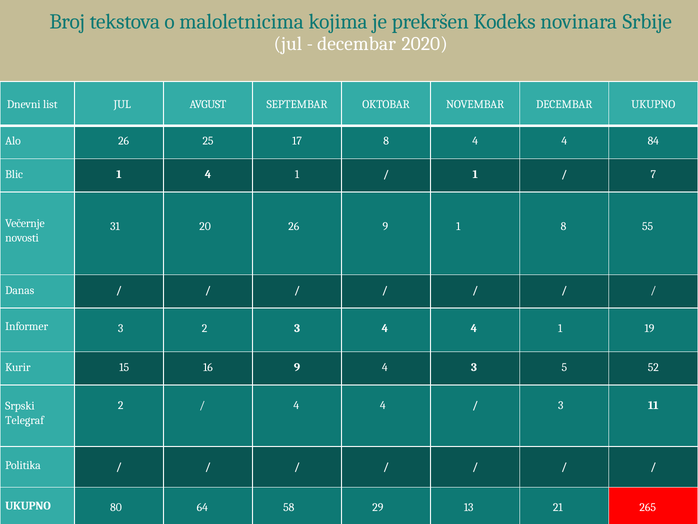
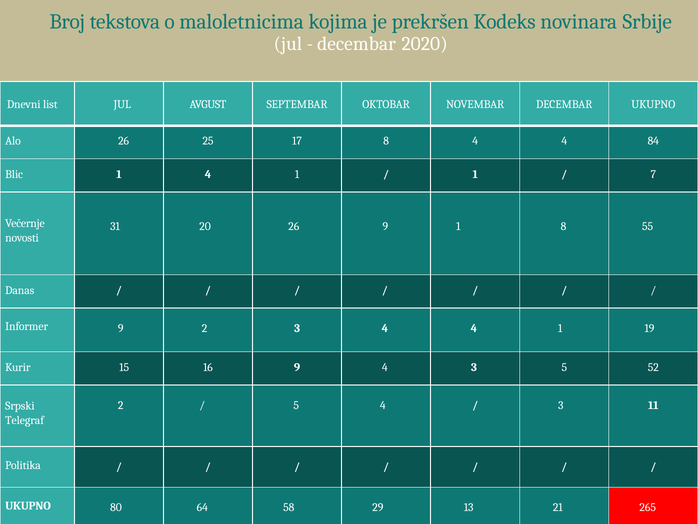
Informer 3: 3 -> 9
4 at (296, 405): 4 -> 5
